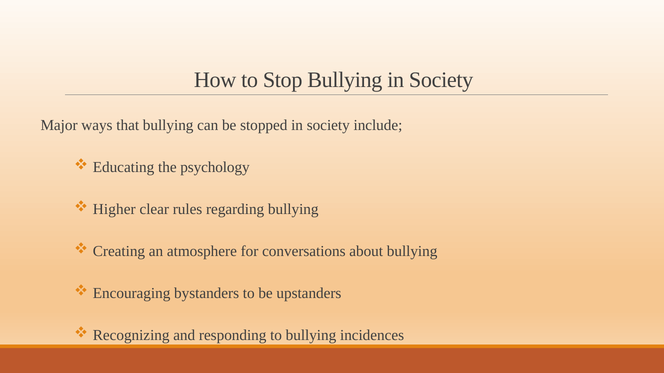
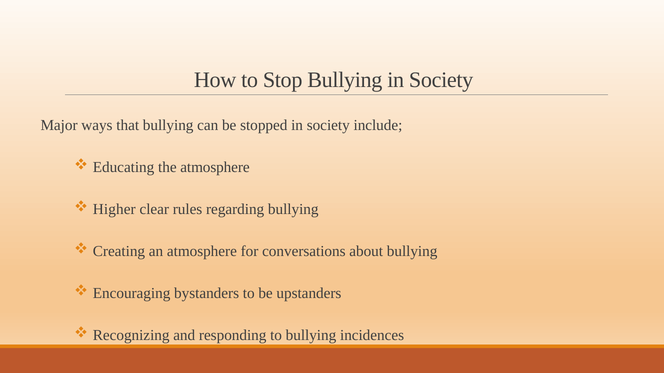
the psychology: psychology -> atmosphere
